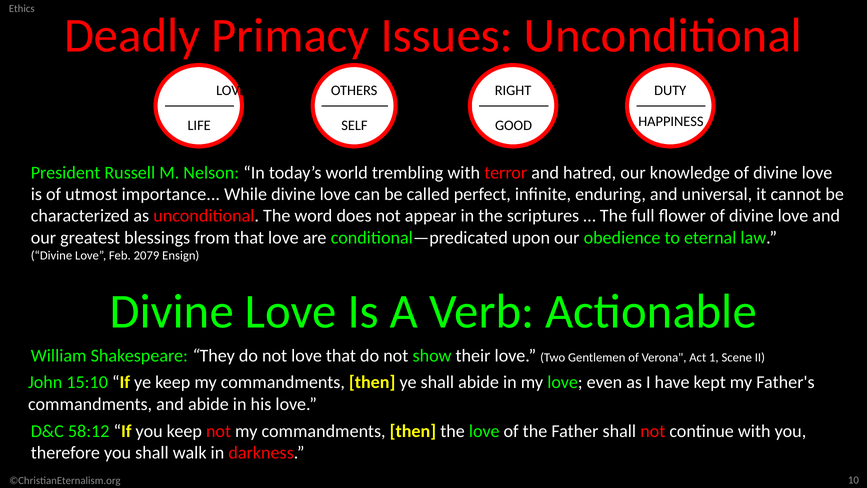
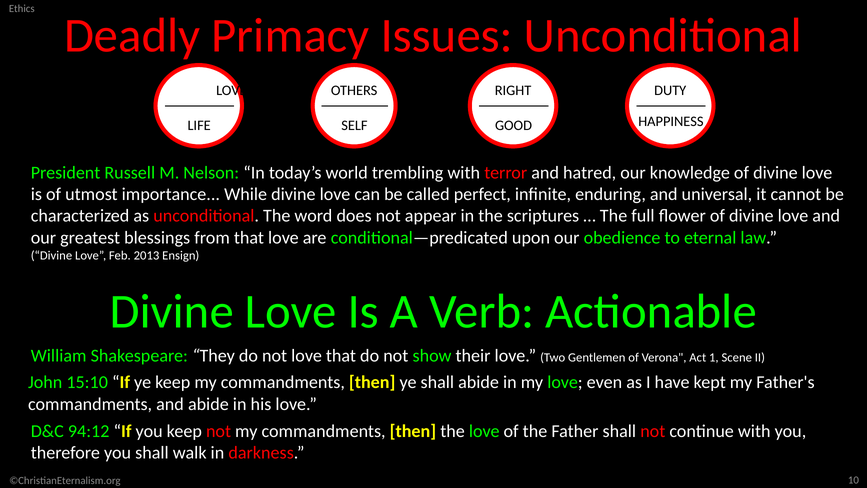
2079: 2079 -> 2013
58:12: 58:12 -> 94:12
